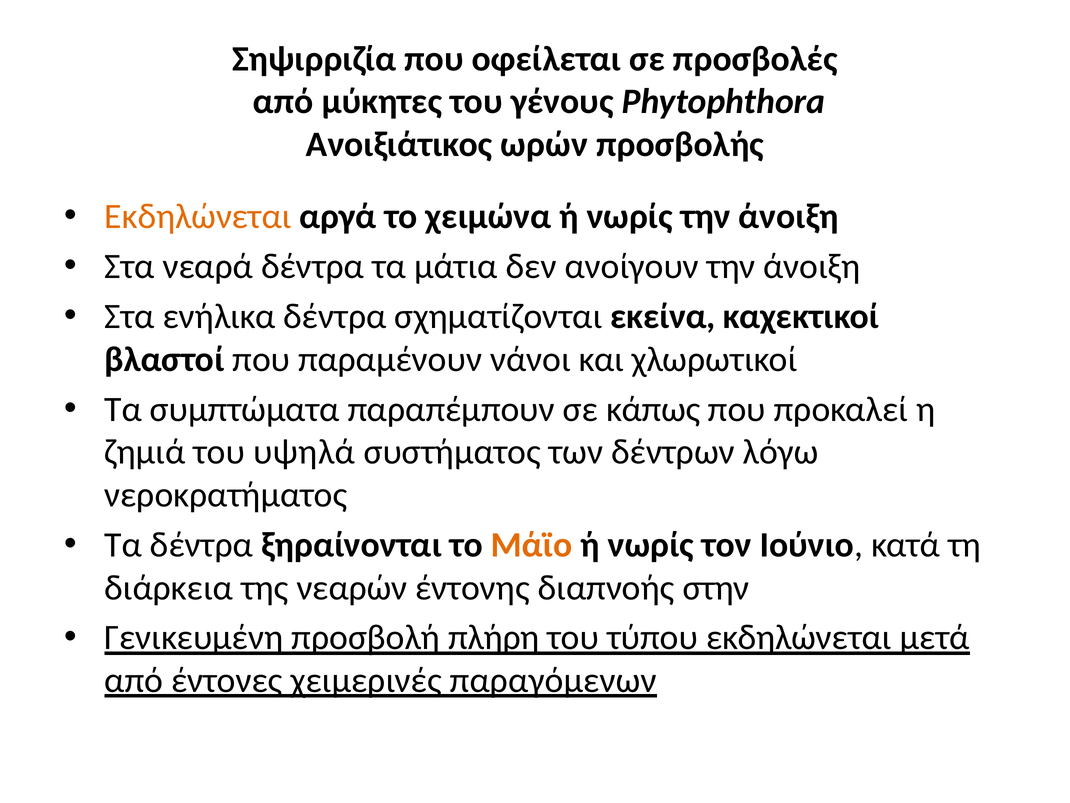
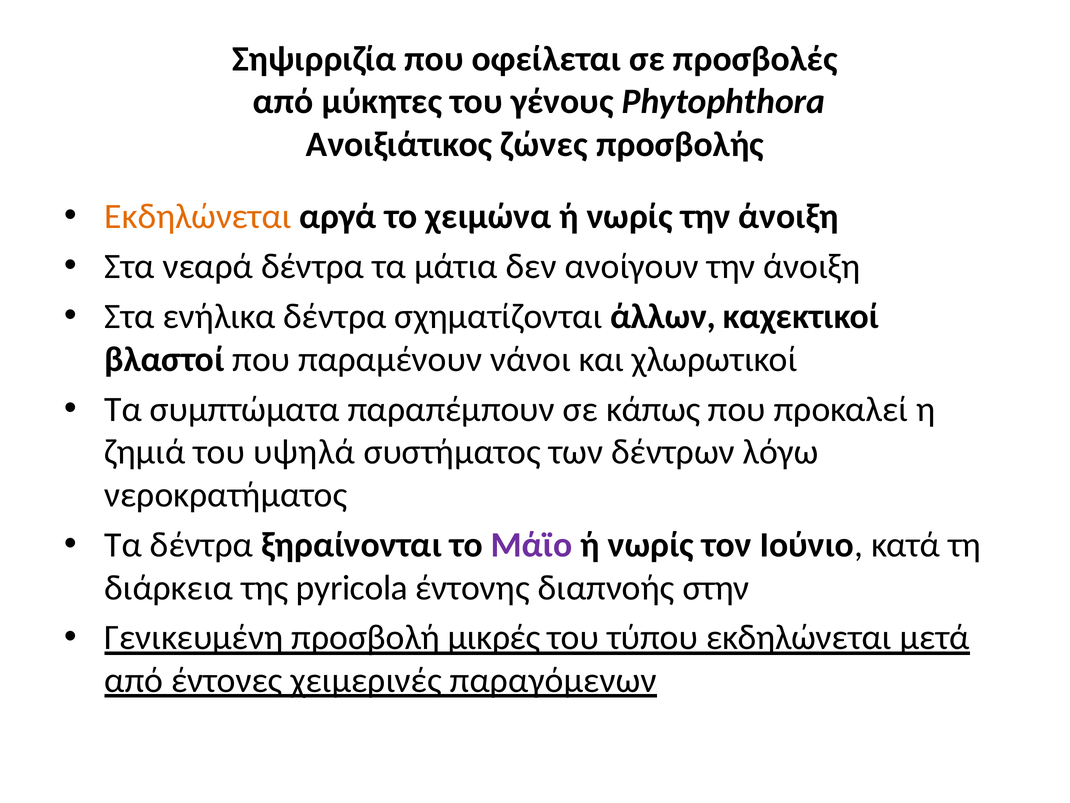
ωρών: ωρών -> ζώνες
εκείνα: εκείνα -> άλλων
Μάϊο colour: orange -> purple
νεαρών: νεαρών -> pyricola
πλήρη: πλήρη -> μικρές
